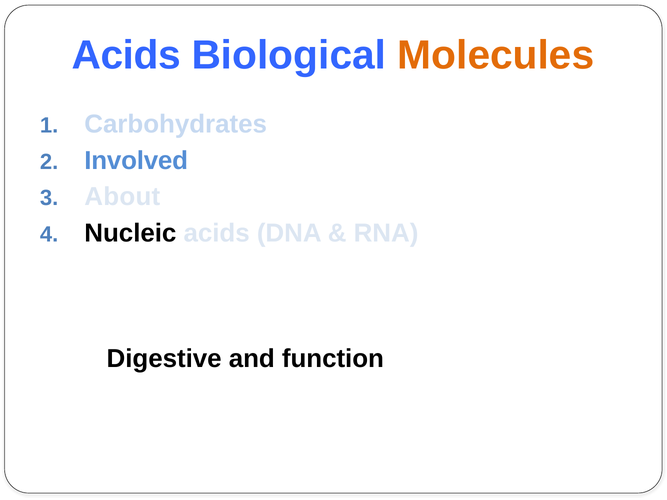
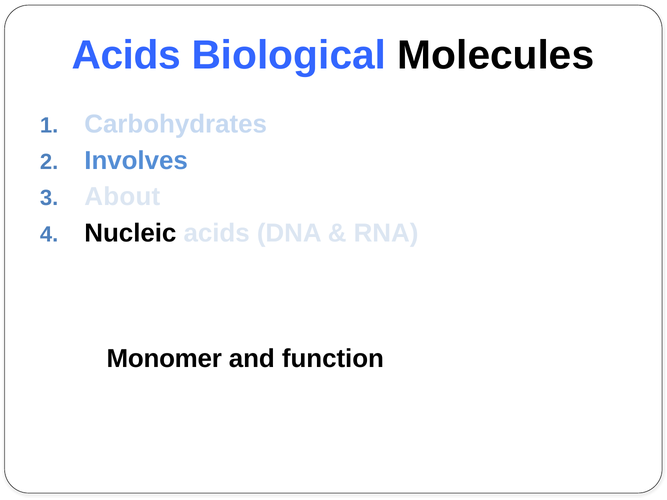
Molecules colour: orange -> black
Involved: Involved -> Involves
Digestive: Digestive -> Monomer
